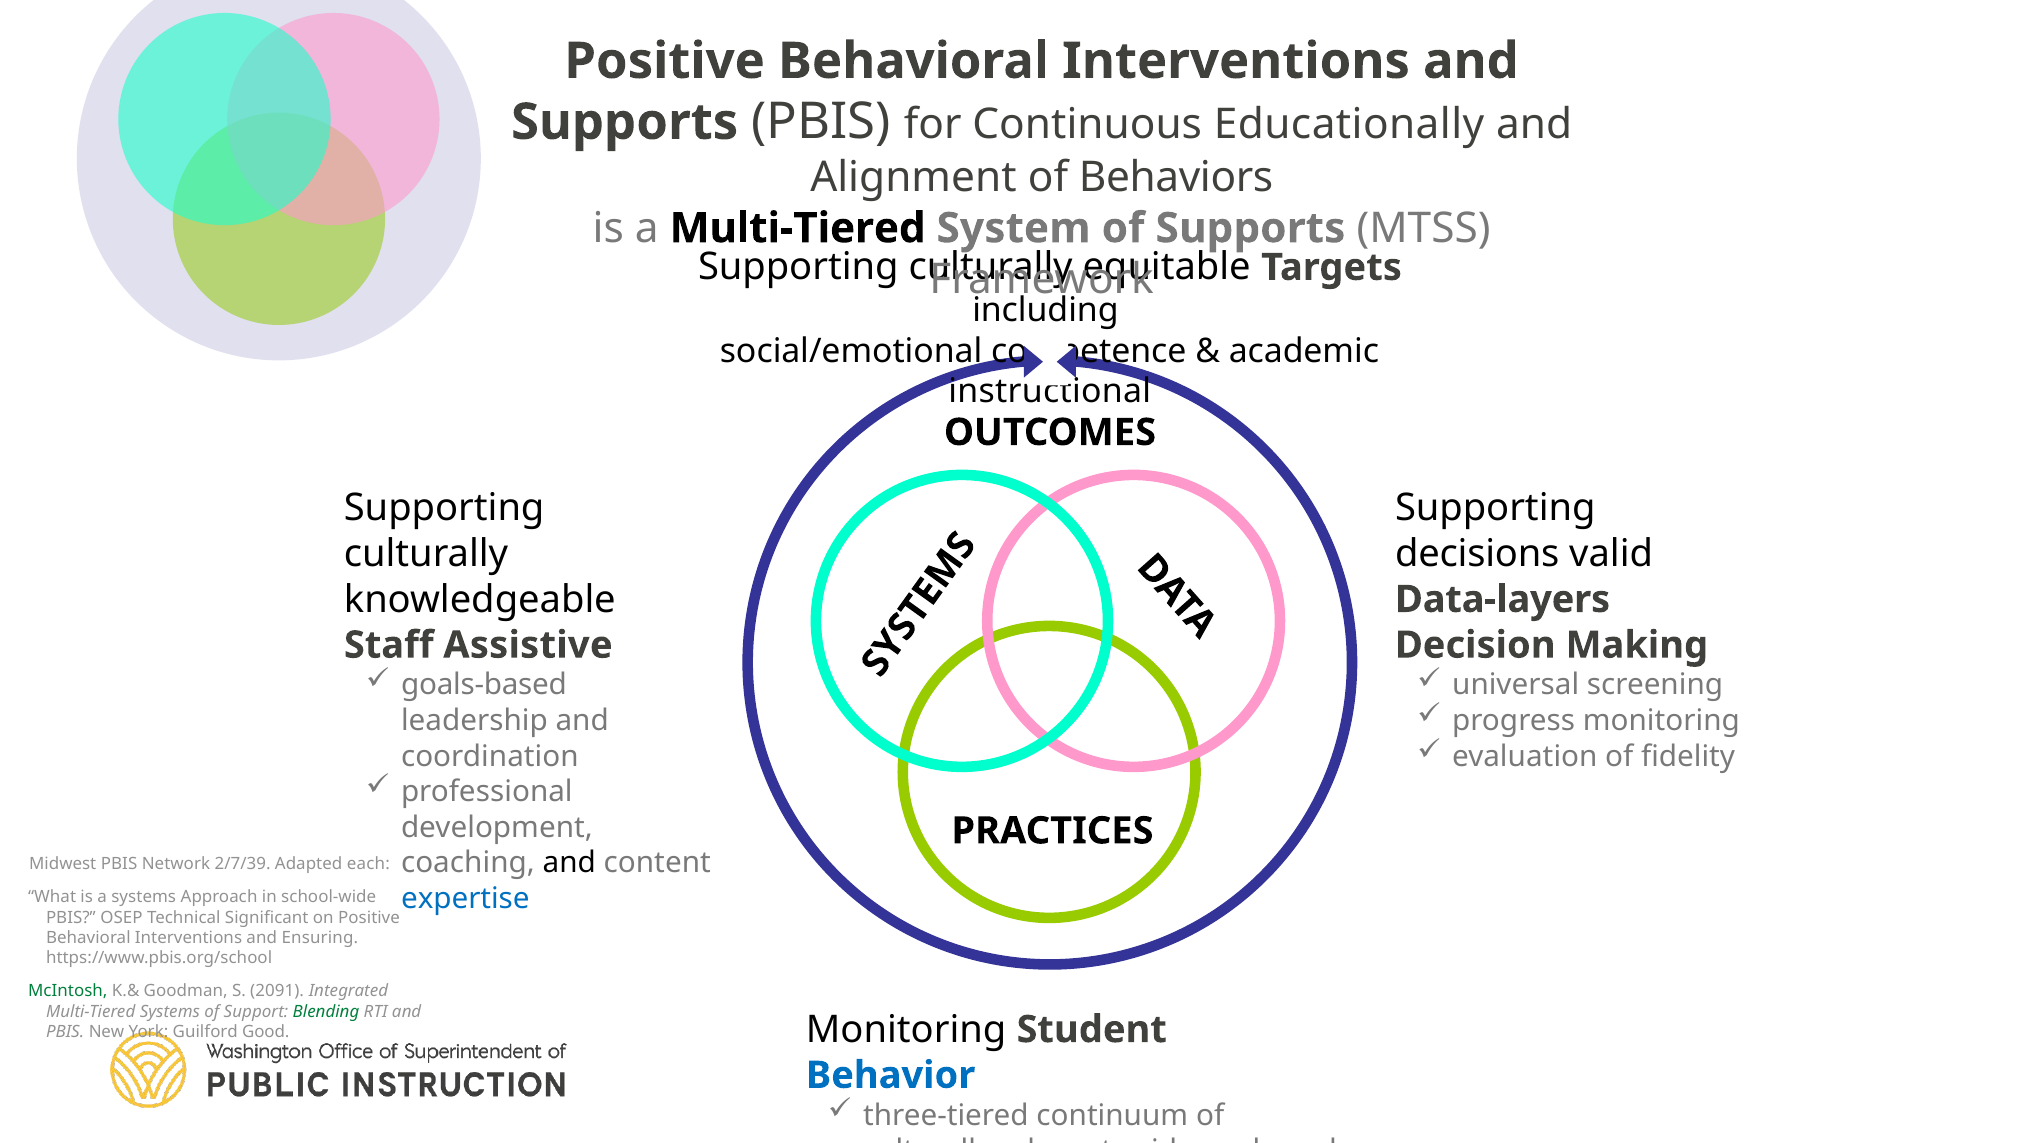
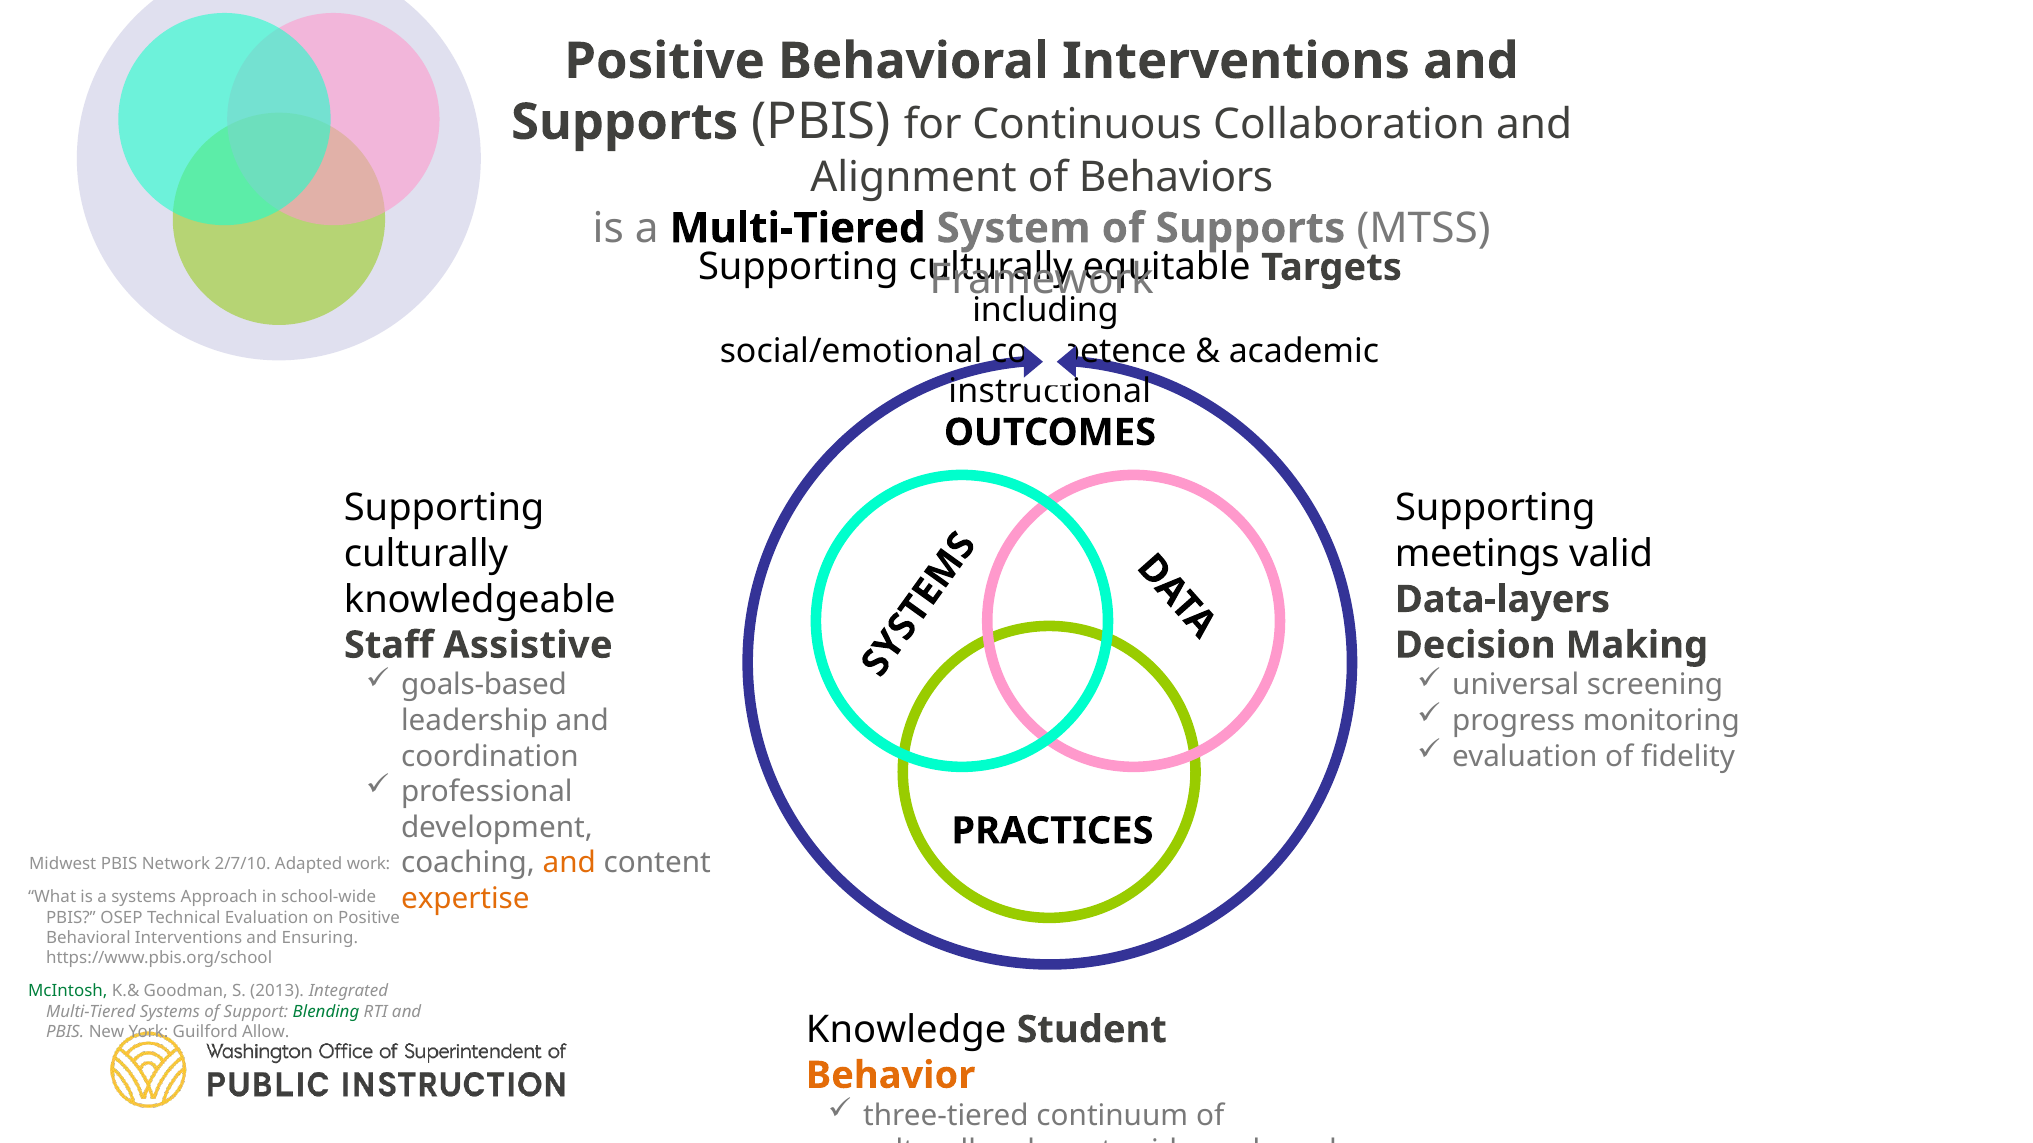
Educationally: Educationally -> Collaboration
decisions: decisions -> meetings
and at (569, 864) colour: black -> orange
2/7/39: 2/7/39 -> 2/7/10
each: each -> work
expertise colour: blue -> orange
Technical Significant: Significant -> Evaluation
2091: 2091 -> 2013
Monitoring at (906, 1030): Monitoring -> Knowledge
Good: Good -> Allow
Behavior colour: blue -> orange
